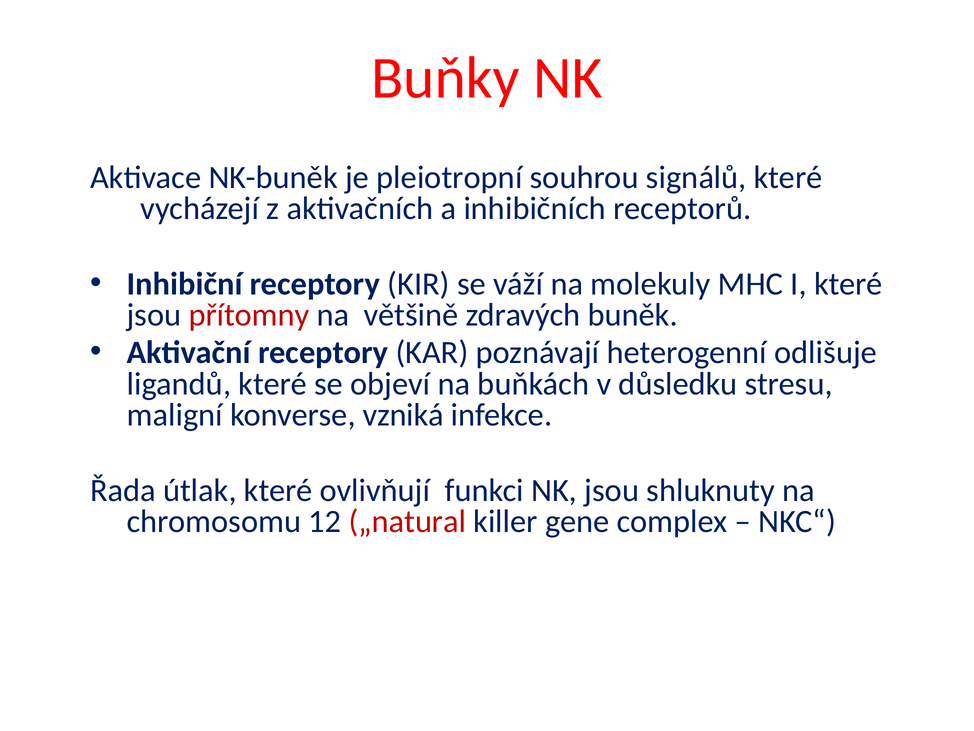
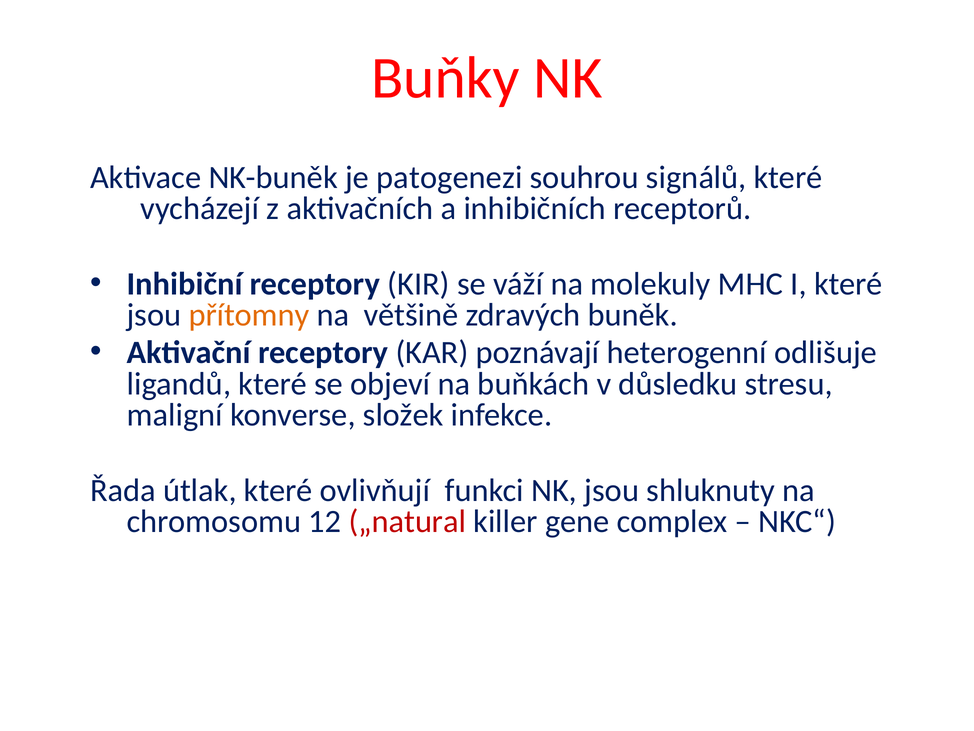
pleiotropní: pleiotropní -> patogenezi
přítomny colour: red -> orange
vzniká: vzniká -> složek
